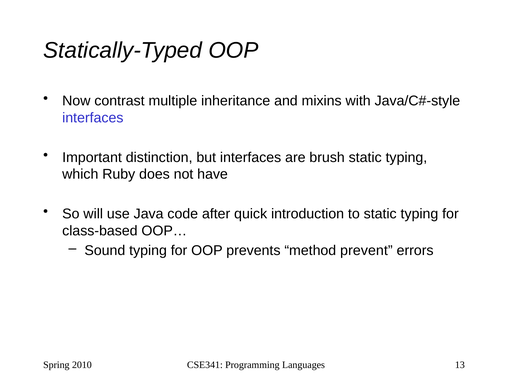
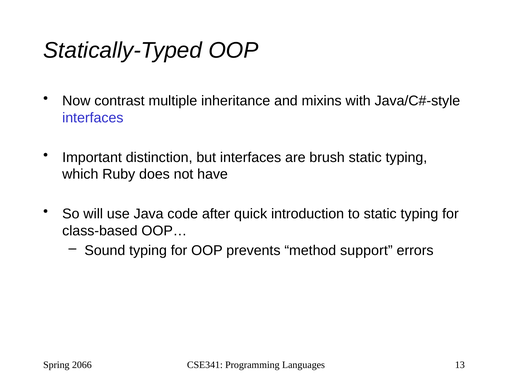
prevent: prevent -> support
2010: 2010 -> 2066
